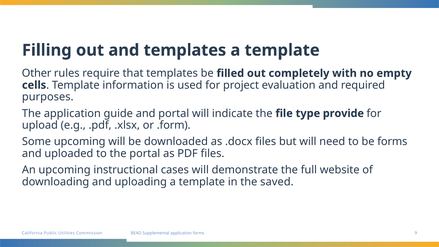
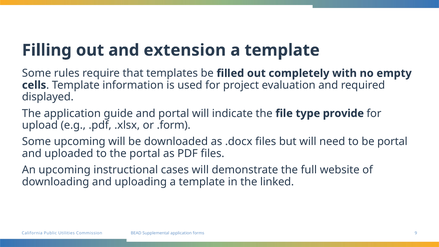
and templates: templates -> extension
Other at (37, 73): Other -> Some
purposes: purposes -> displayed
be forms: forms -> portal
saved: saved -> linked
